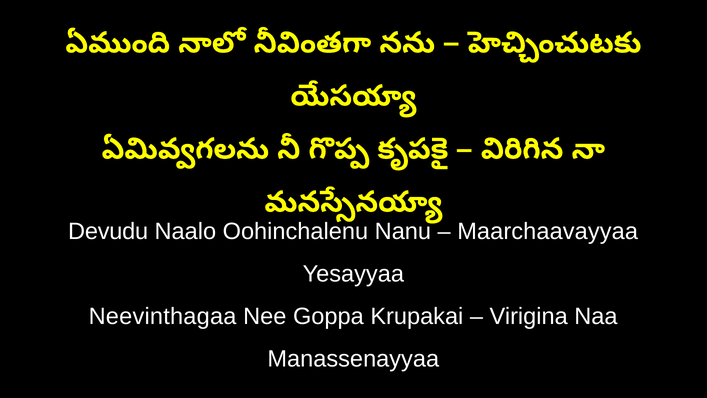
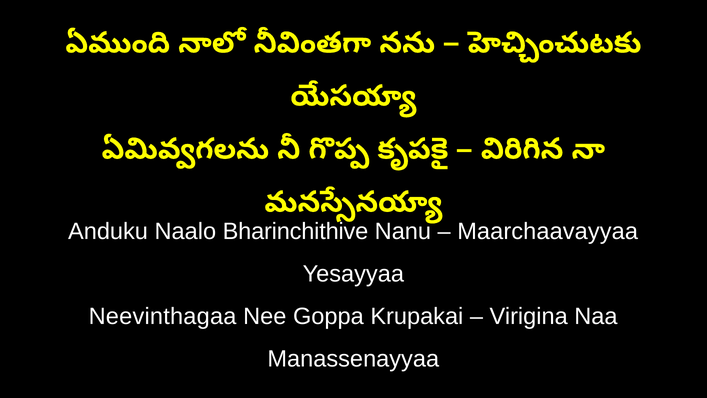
Devudu: Devudu -> Anduku
Oohinchalenu: Oohinchalenu -> Bharinchithive
